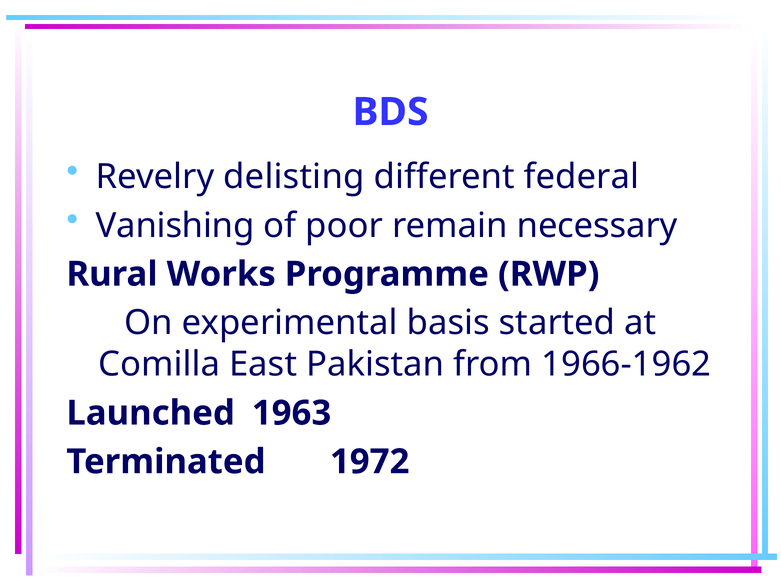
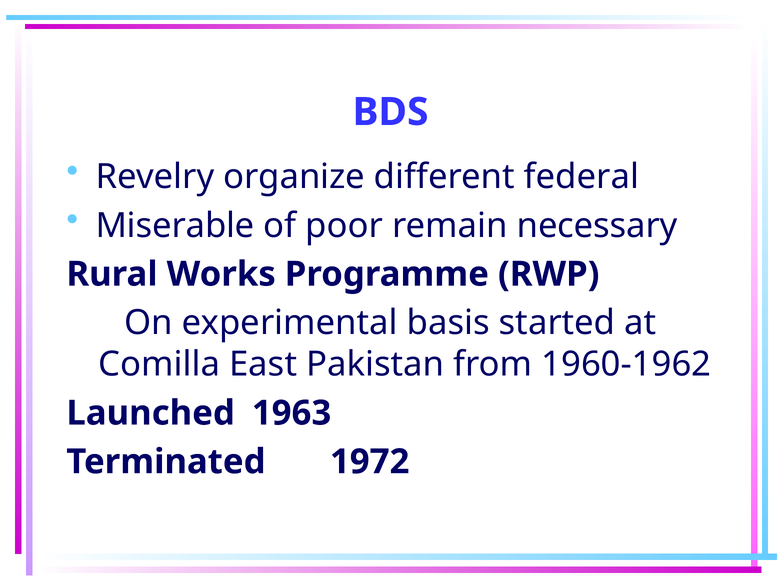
delisting: delisting -> organize
Vanishing: Vanishing -> Miserable
1966-1962: 1966-1962 -> 1960-1962
